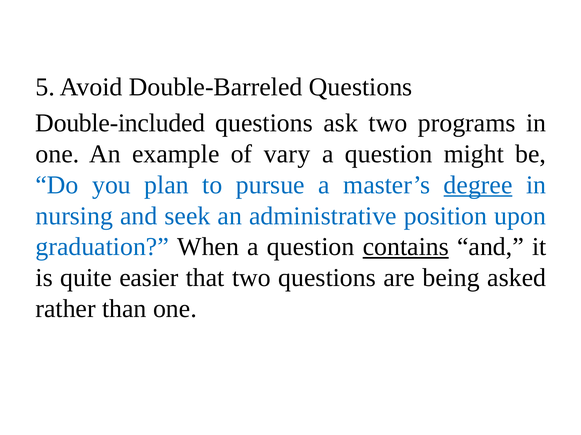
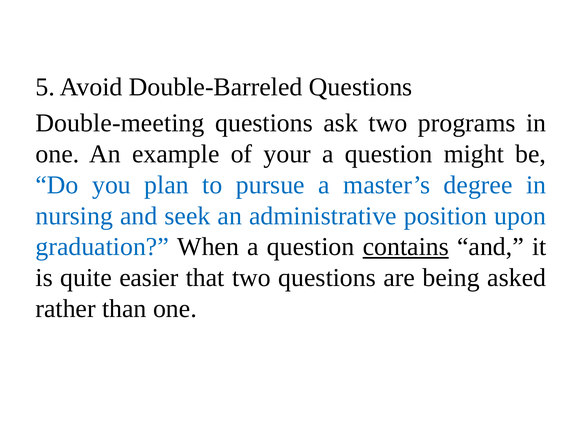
Double-included: Double-included -> Double-meeting
vary: vary -> your
degree underline: present -> none
